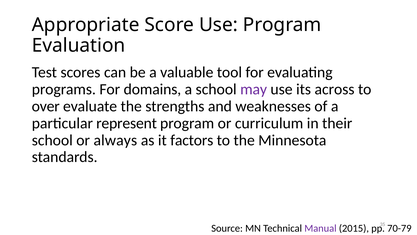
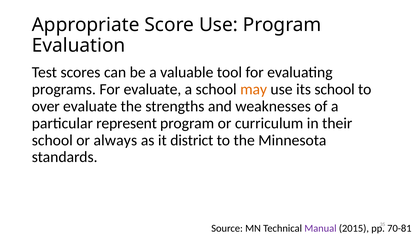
For domains: domains -> evaluate
may colour: purple -> orange
its across: across -> school
factors: factors -> district
70-79: 70-79 -> 70-81
